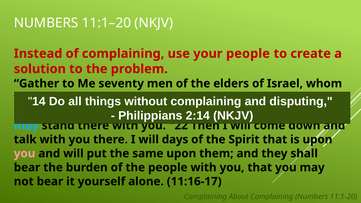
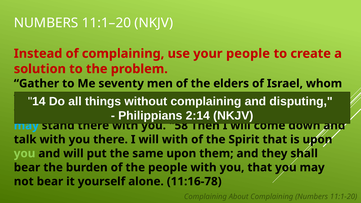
22: 22 -> 58
will days: days -> with
you at (25, 154) colour: pink -> light green
11:16-17: 11:16-17 -> 11:16-78
